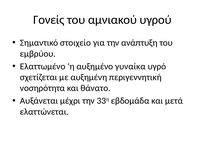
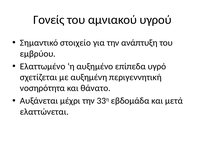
γυναίκα: γυναίκα -> επίπεδα
